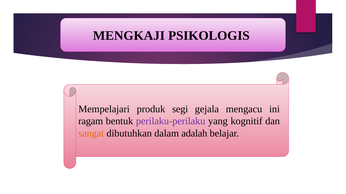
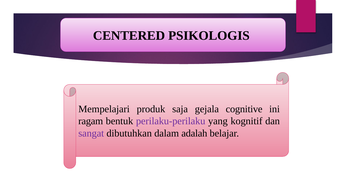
MENGKAJI: MENGKAJI -> CENTERED
segi: segi -> saja
mengacu: mengacu -> cognitive
sangat colour: orange -> purple
